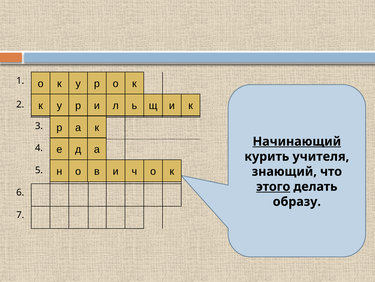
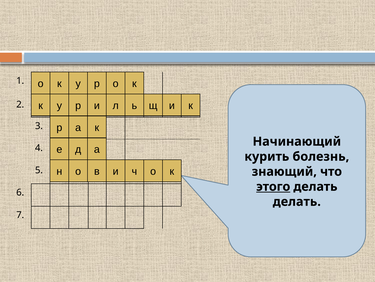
Начинающий underline: present -> none
учителя: учителя -> болезнь
образу at (297, 201): образу -> делать
